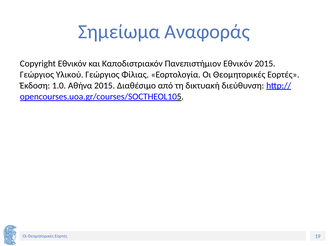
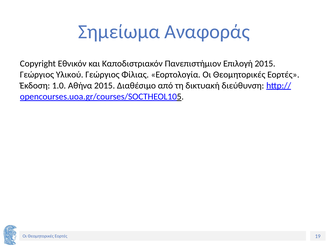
Πανεπιστήμιον Εθνικόν: Εθνικόν -> Επιλογή
